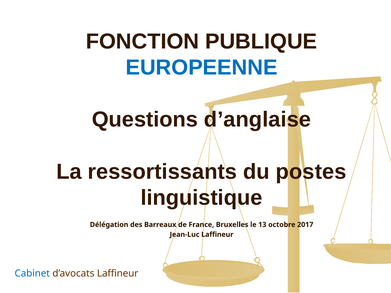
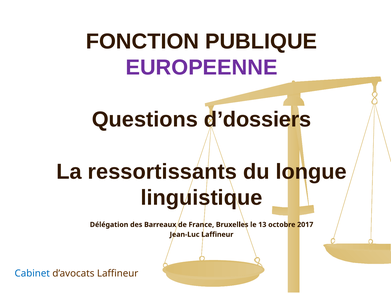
EUROPEENNE colour: blue -> purple
d’anglaise: d’anglaise -> d’dossiers
postes: postes -> longue
